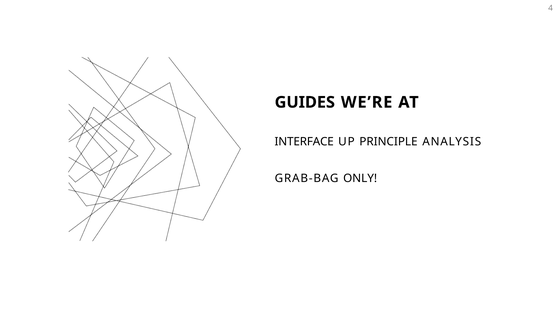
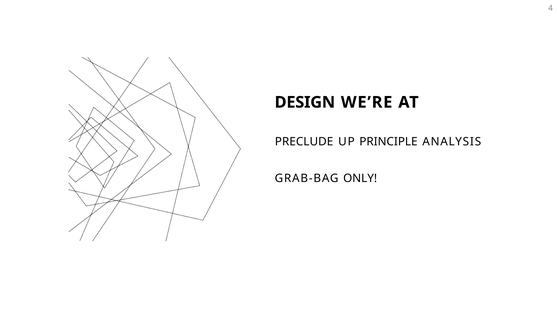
GUIDES: GUIDES -> DESIGN
INTERFACE: INTERFACE -> PRECLUDE
